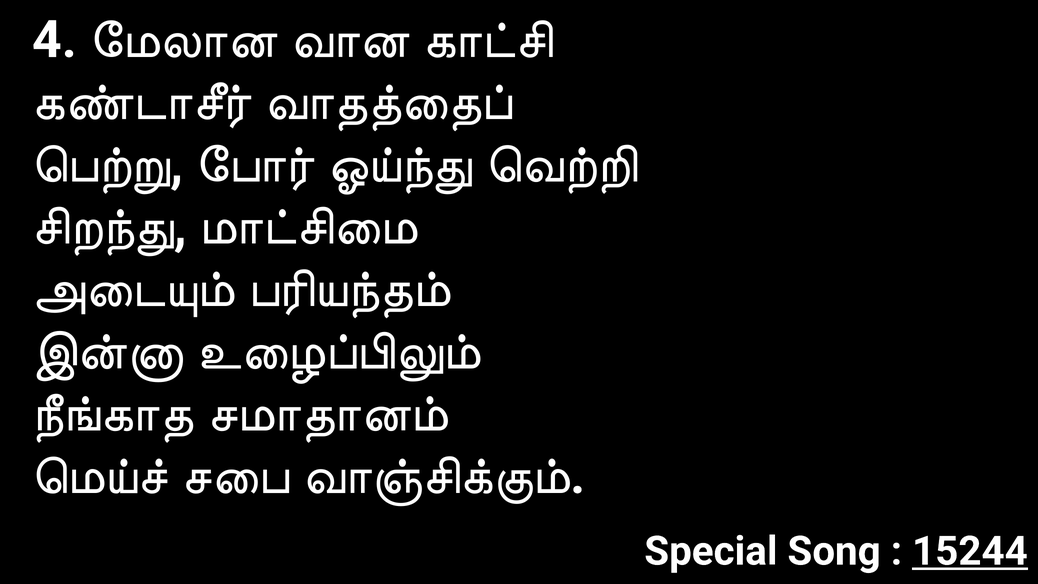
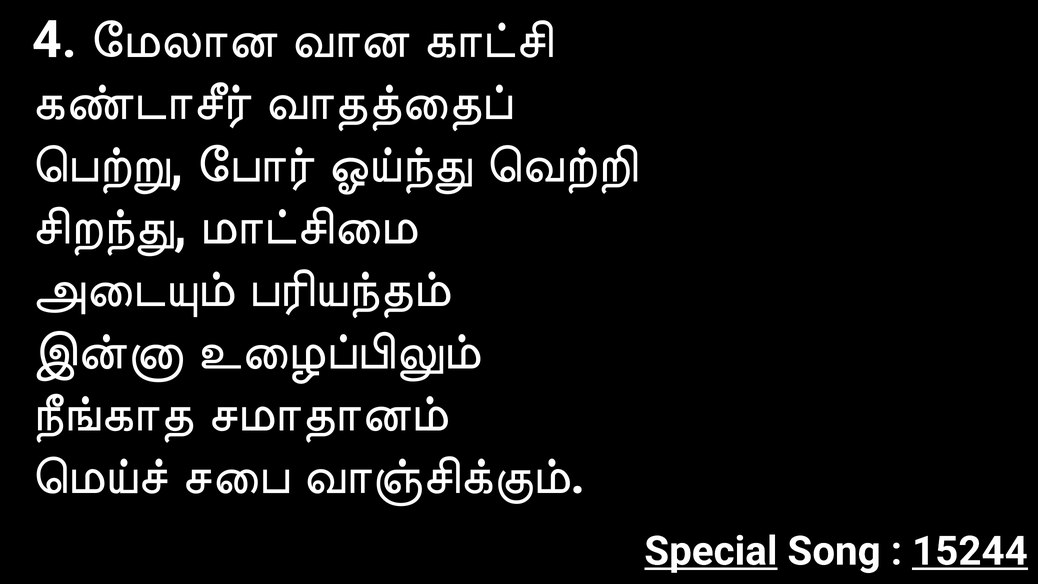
Special underline: none -> present
